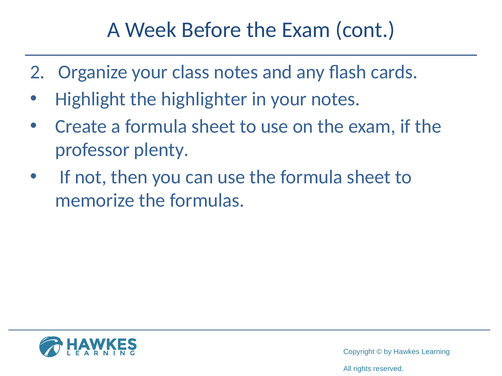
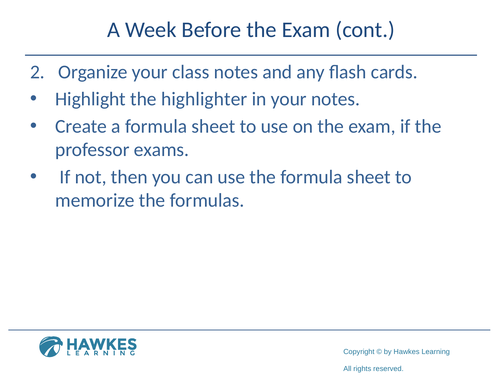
plenty: plenty -> exams
